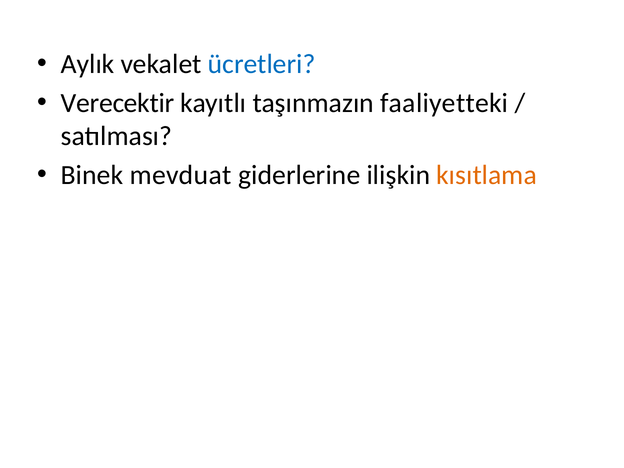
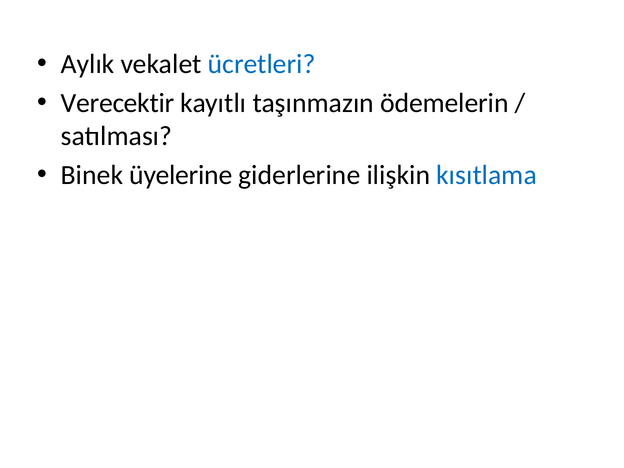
faaliyetteki: faaliyetteki -> ödemelerin
mevduat: mevduat -> üyelerine
kısıtlama colour: orange -> blue
